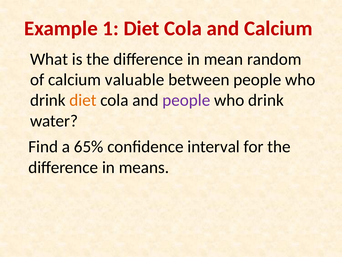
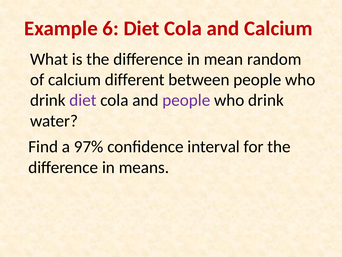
1: 1 -> 6
valuable: valuable -> different
diet at (83, 100) colour: orange -> purple
65%: 65% -> 97%
